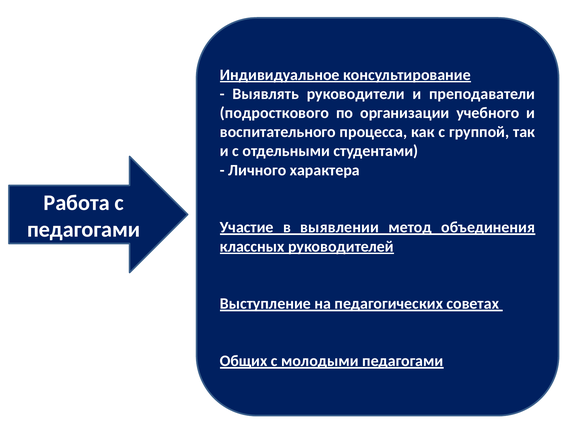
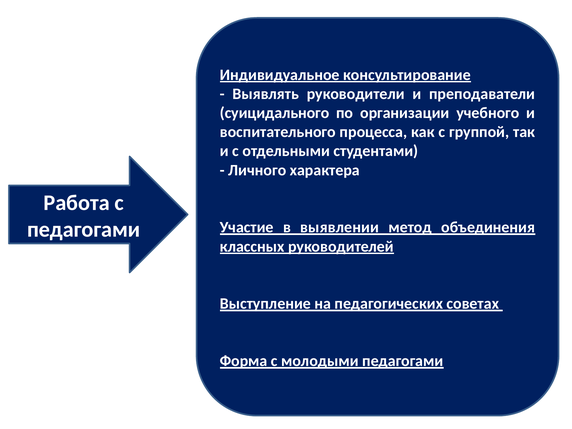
подросткового: подросткового -> суицидального
Общих: Общих -> Форма
